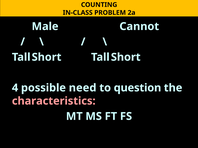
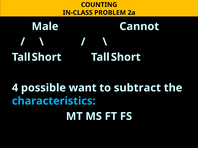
need: need -> want
question: question -> subtract
characteristics colour: pink -> light blue
